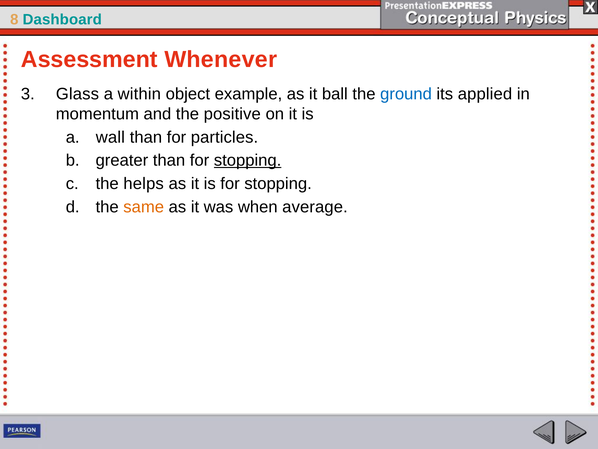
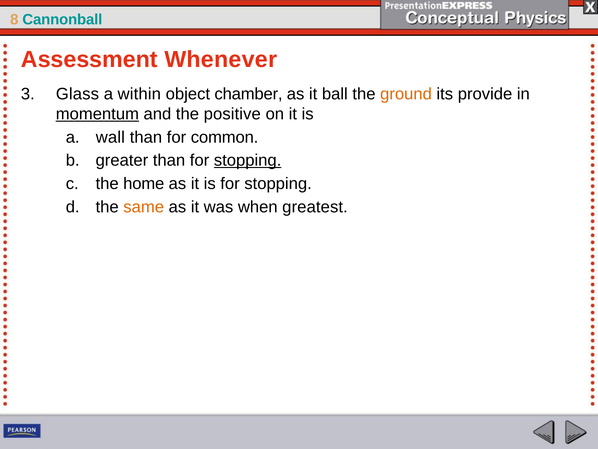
Dashboard: Dashboard -> Cannonball
example: example -> chamber
ground colour: blue -> orange
applied: applied -> provide
momentum underline: none -> present
particles: particles -> common
helps: helps -> home
average: average -> greatest
